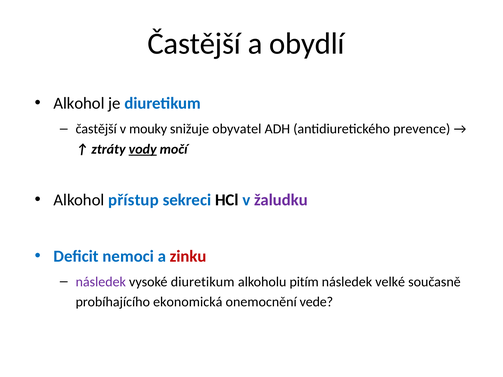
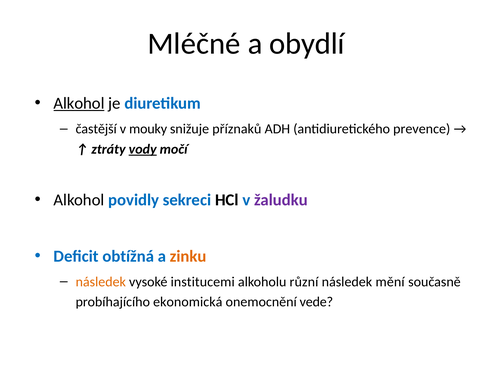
Častější at (194, 44): Častější -> Mléčné
Alkohol at (79, 103) underline: none -> present
obyvatel: obyvatel -> příznaků
přístup: přístup -> povidly
nemoci: nemoci -> obtížná
zinku colour: red -> orange
následek at (101, 282) colour: purple -> orange
vysoké diuretikum: diuretikum -> institucemi
pitím: pitím -> různí
velké: velké -> mění
